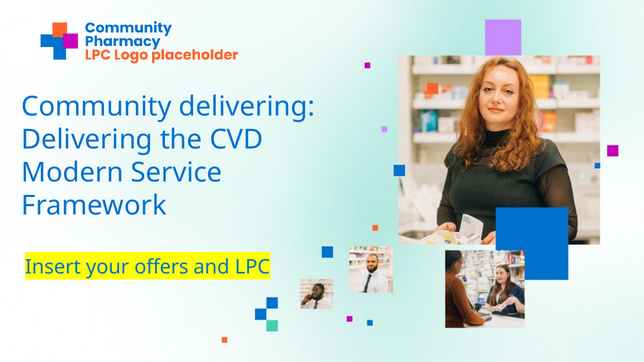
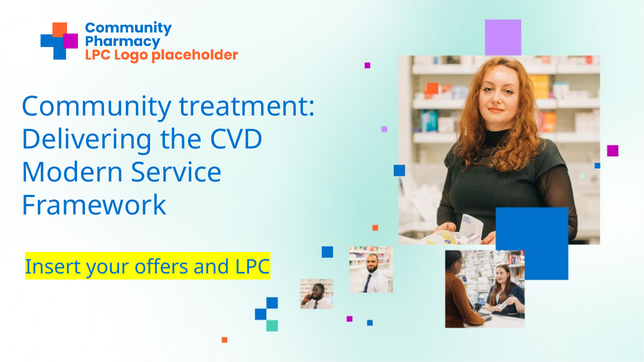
Community delivering: delivering -> treatment
